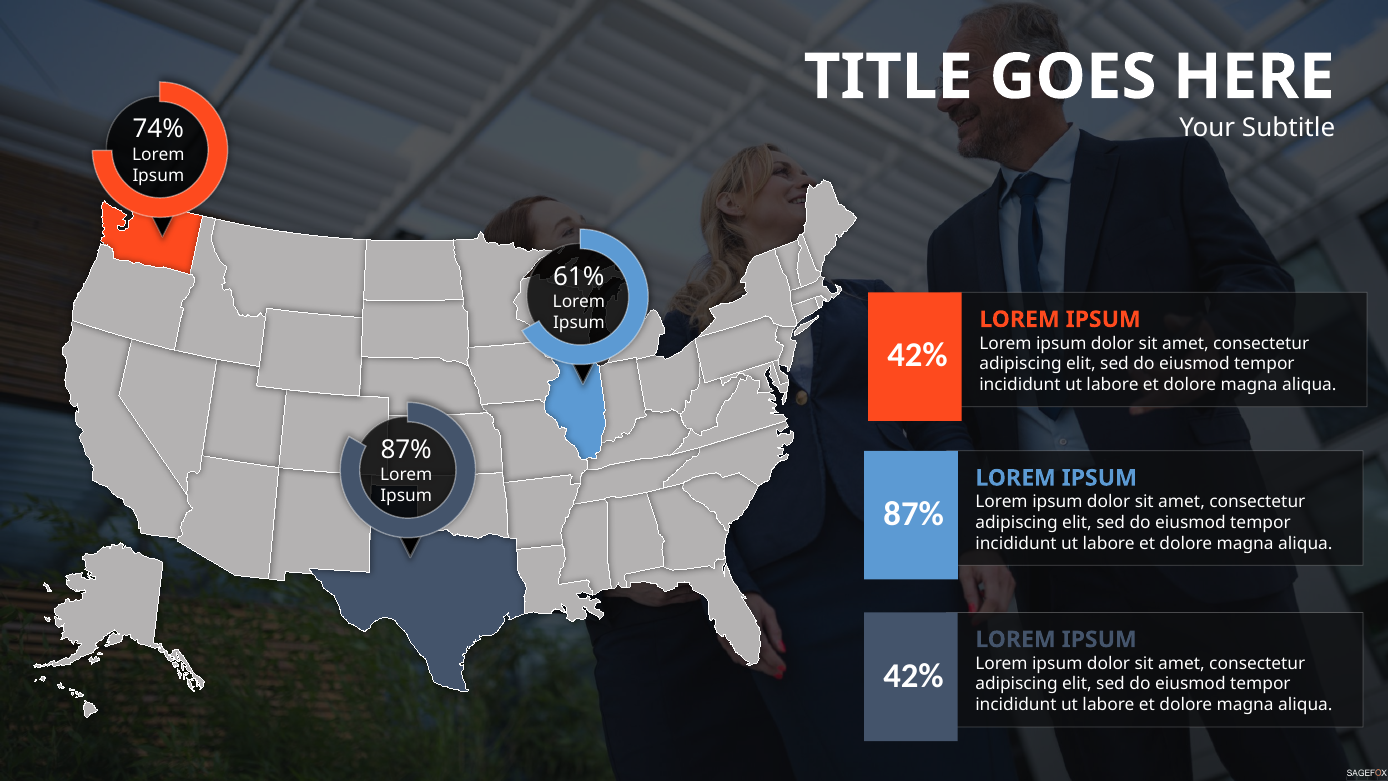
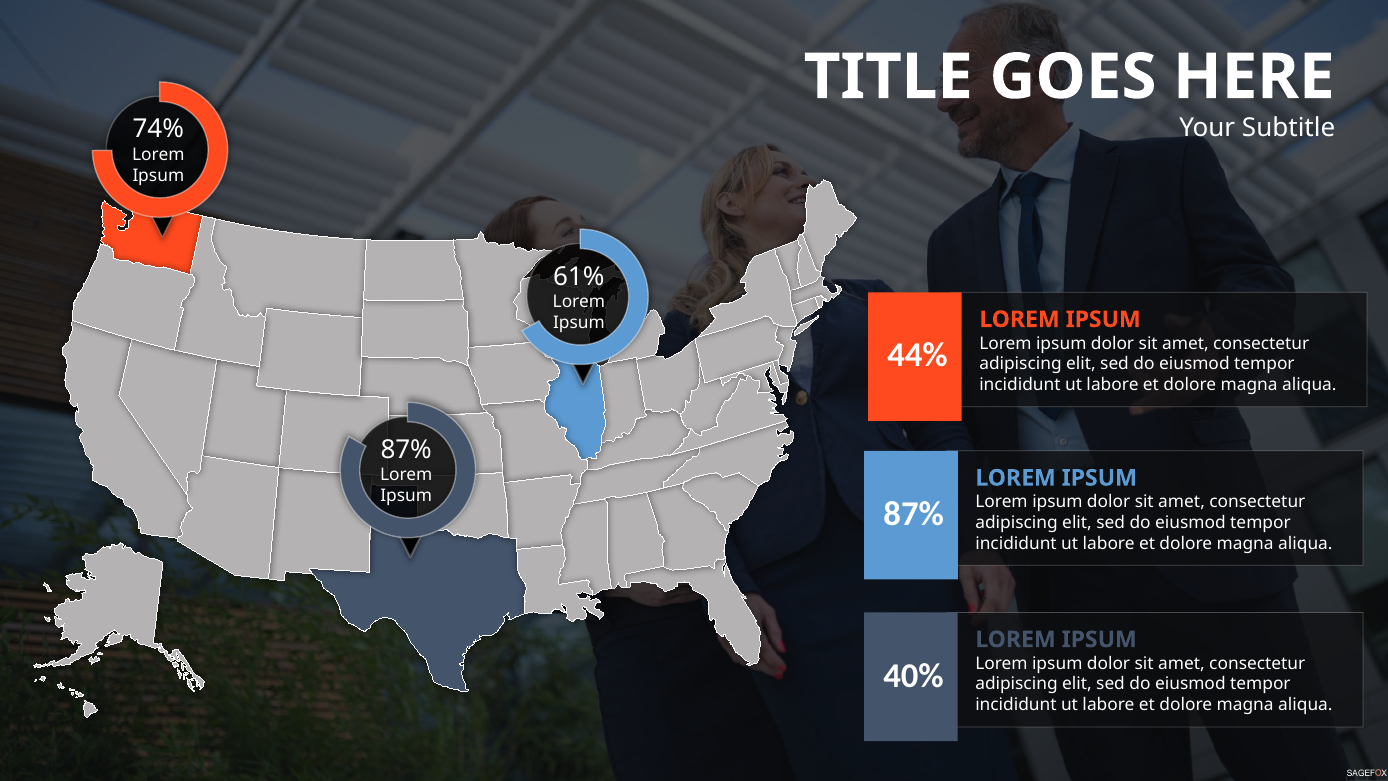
42% at (918, 355): 42% -> 44%
42% at (914, 675): 42% -> 40%
